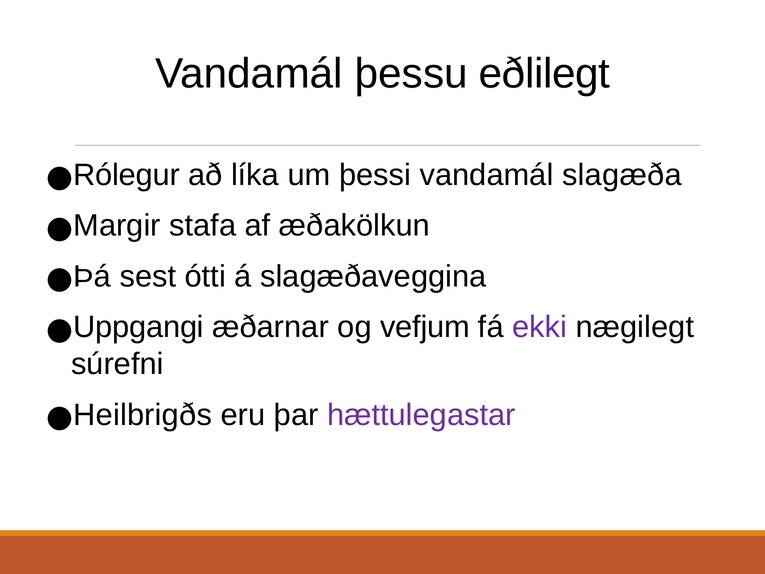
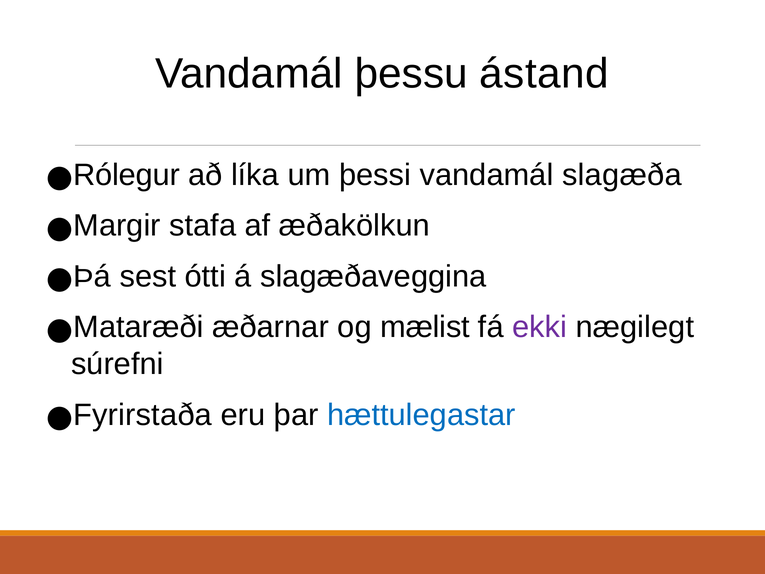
eðlilegt: eðlilegt -> ástand
Uppgangi: Uppgangi -> Mataræði
vefjum: vefjum -> mælist
Heilbrigðs: Heilbrigðs -> Fyrirstaða
hættulegastar colour: purple -> blue
